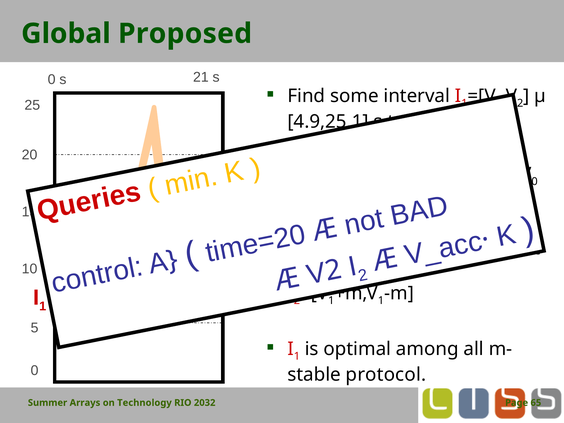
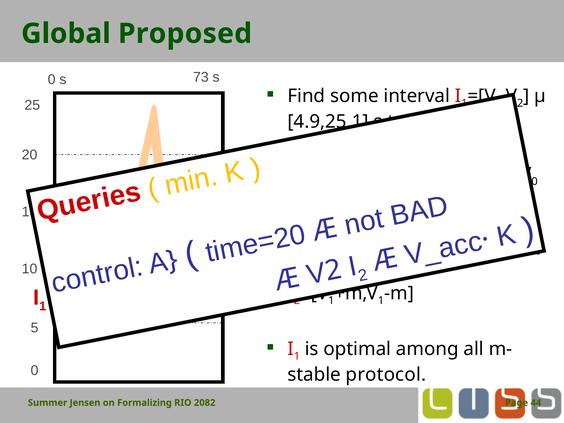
21: 21 -> 73
Arrays: Arrays -> Jensen
Technology: Technology -> Formalizing
2032: 2032 -> 2082
65: 65 -> 44
